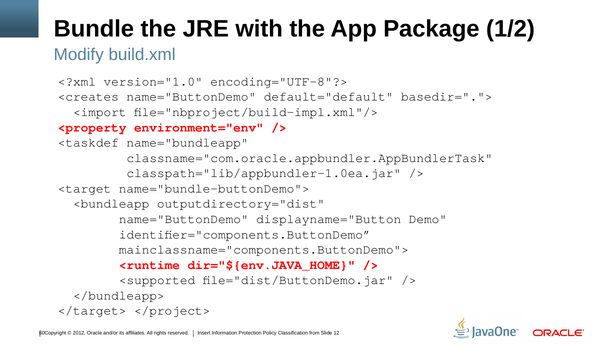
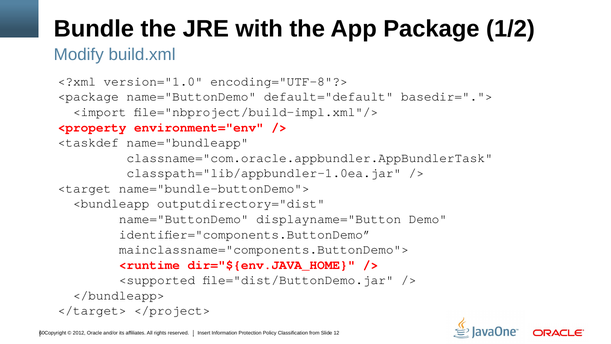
<creates: <creates -> <package
